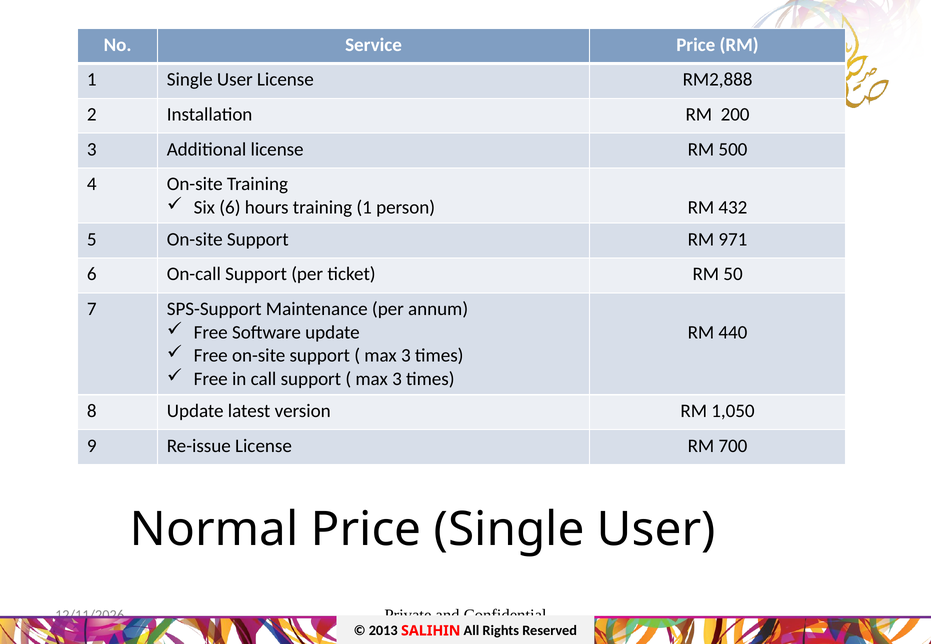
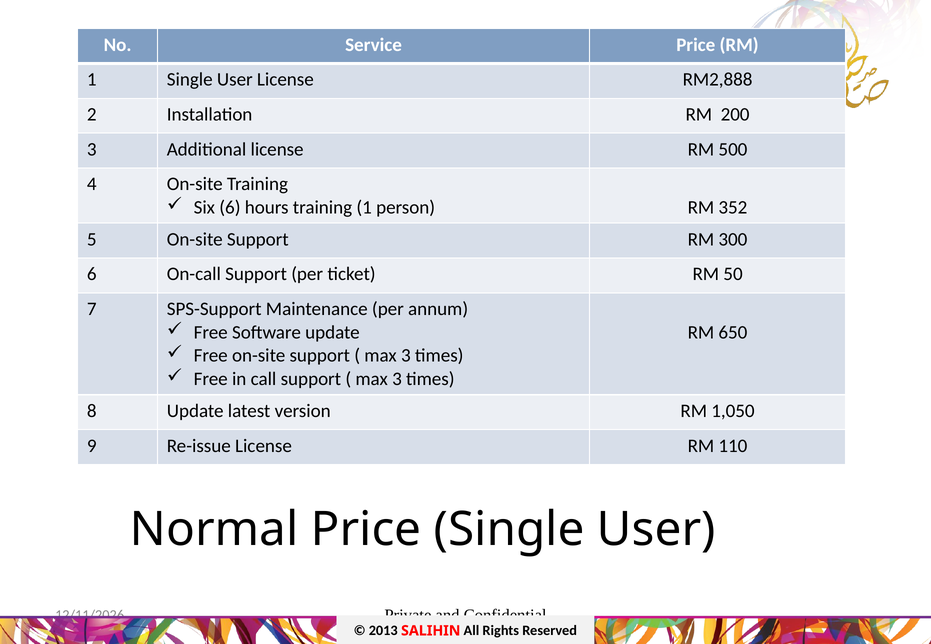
432: 432 -> 352
971: 971 -> 300
440: 440 -> 650
700: 700 -> 110
